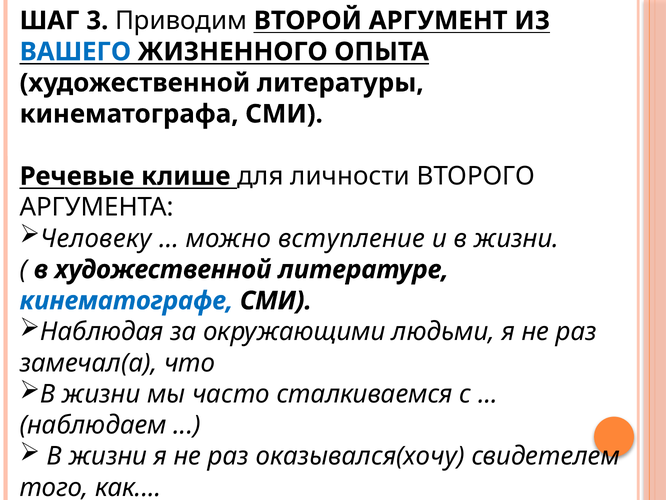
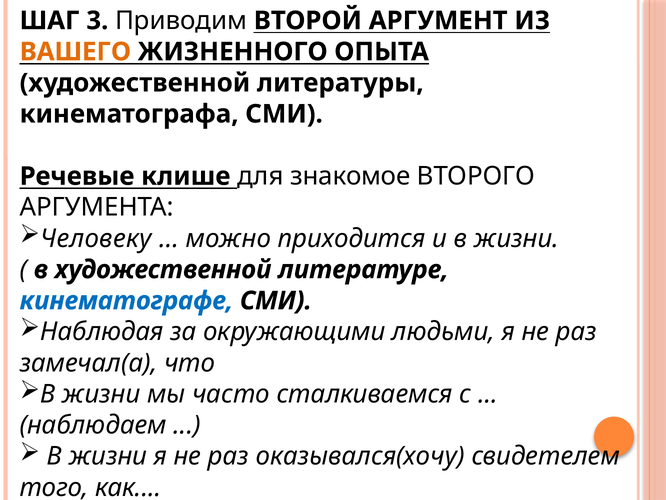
ВАШЕГО colour: blue -> orange
личности: личности -> знакомое
вступление: вступление -> приходится
